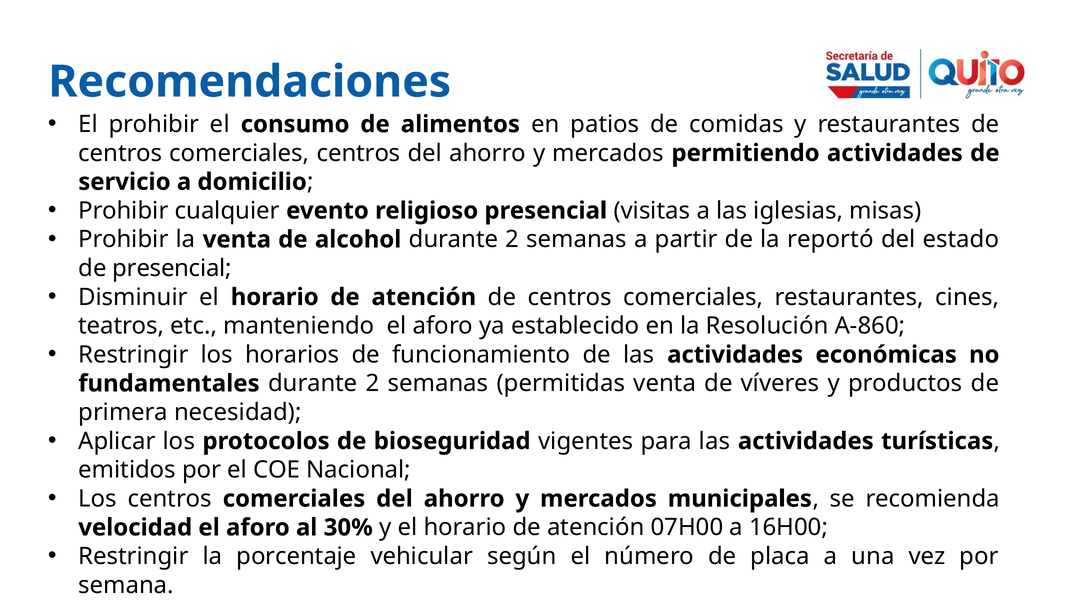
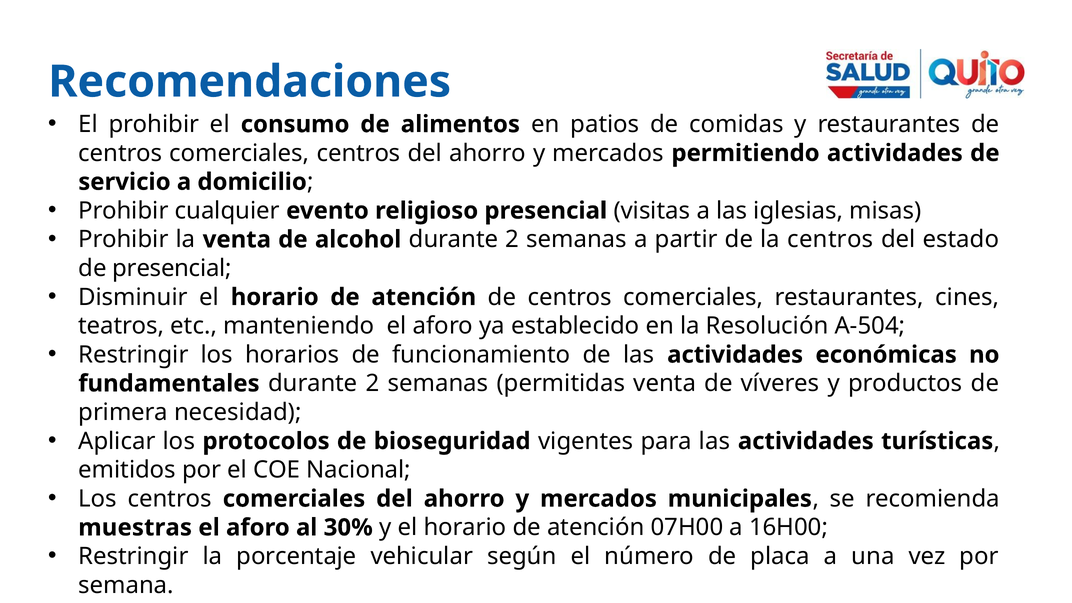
la reportó: reportó -> centros
A-860: A-860 -> A-504
velocidad: velocidad -> muestras
